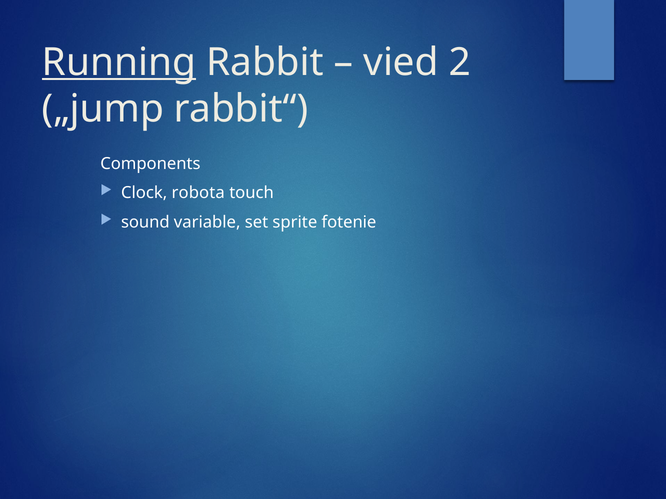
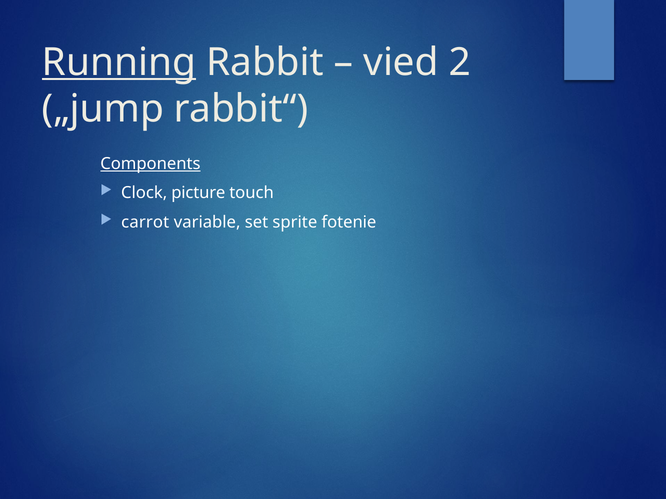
Components underline: none -> present
robota: robota -> picture
sound: sound -> carrot
